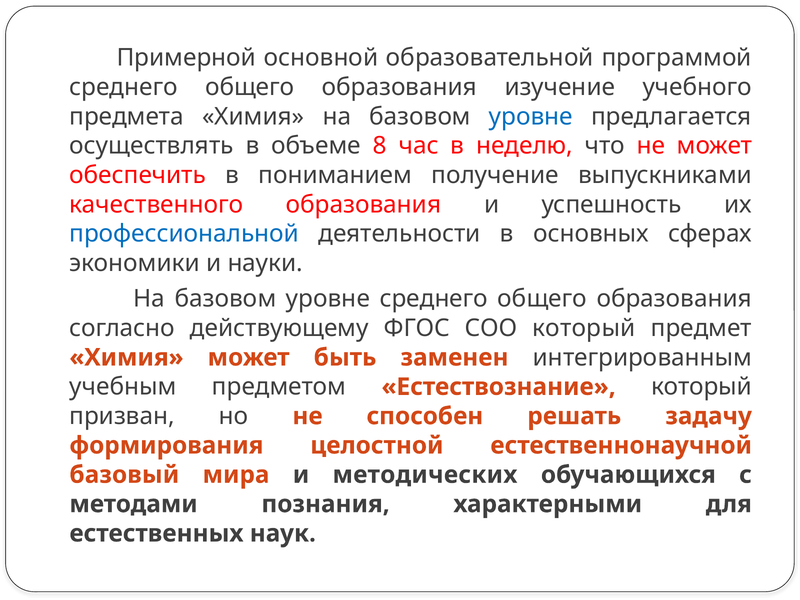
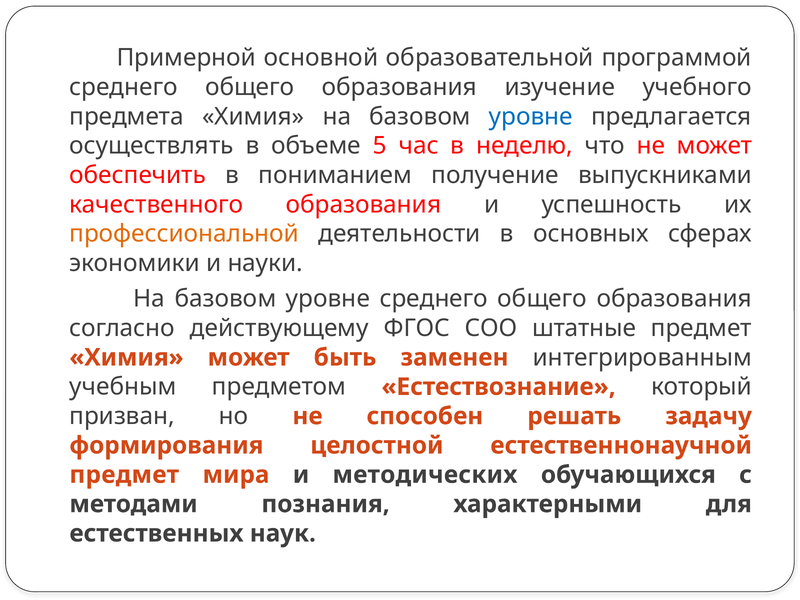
8: 8 -> 5
профессиональной colour: blue -> orange
СОО который: который -> штатные
базовый at (124, 475): базовый -> предмет
